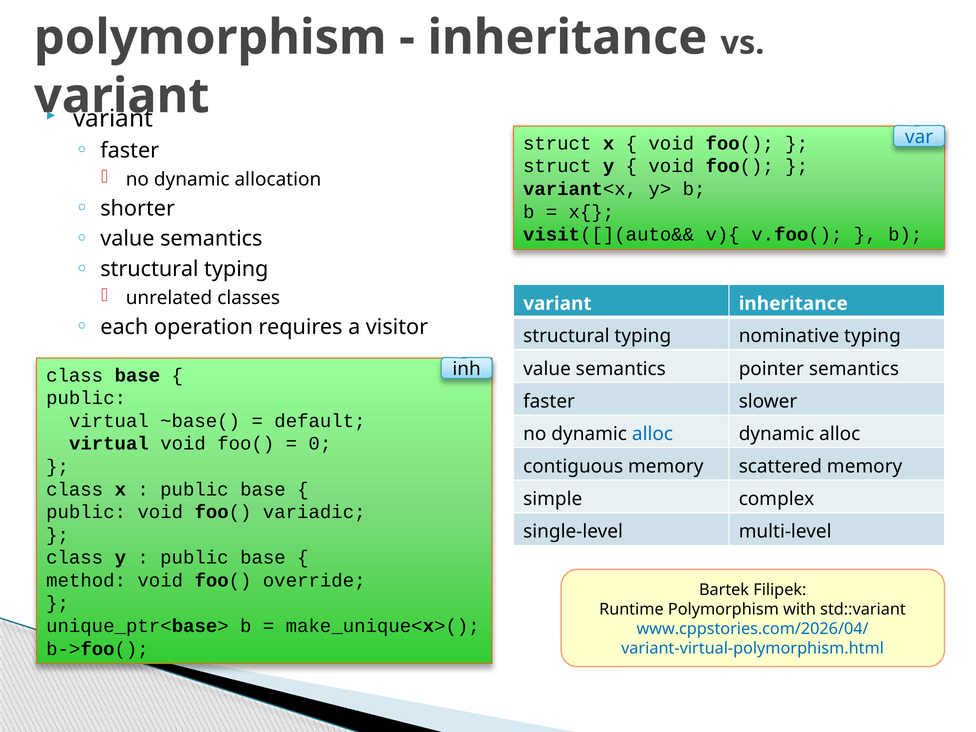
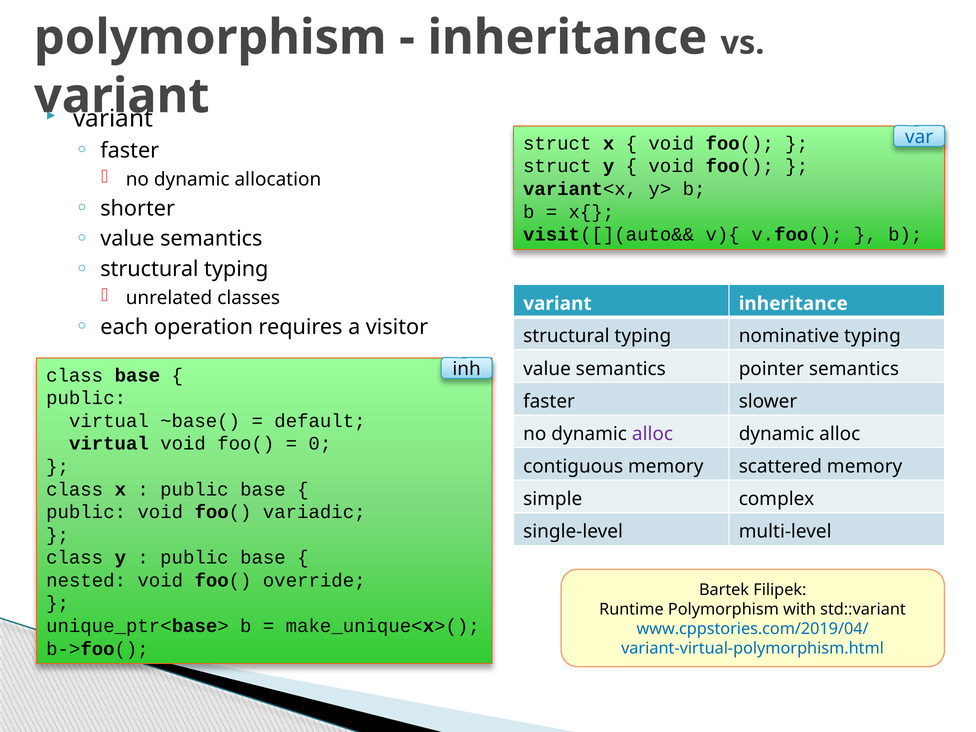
alloc at (653, 434) colour: blue -> purple
method: method -> nested
www.cppstories.com/2026/04/: www.cppstories.com/2026/04/ -> www.cppstories.com/2019/04/
